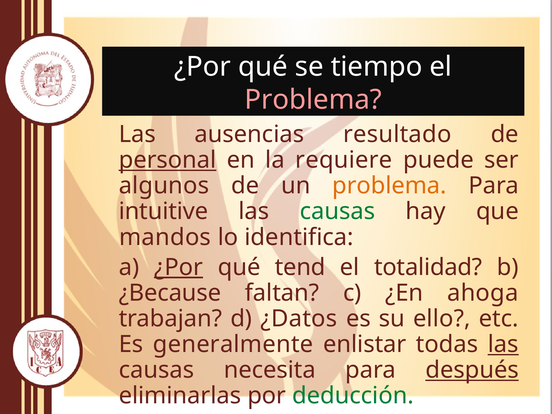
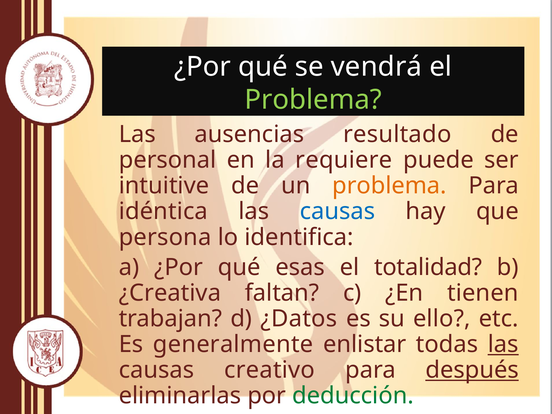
tiempo: tiempo -> vendrá
Problema at (313, 100) colour: pink -> light green
personal underline: present -> none
algunos: algunos -> intuitive
intuitive: intuitive -> idéntica
causas at (337, 211) colour: green -> blue
mandos: mandos -> persona
¿Por at (178, 267) underline: present -> none
tend: tend -> esas
¿Because: ¿Because -> ¿Creativa
ahoga: ahoga -> tienen
necesita: necesita -> creativo
